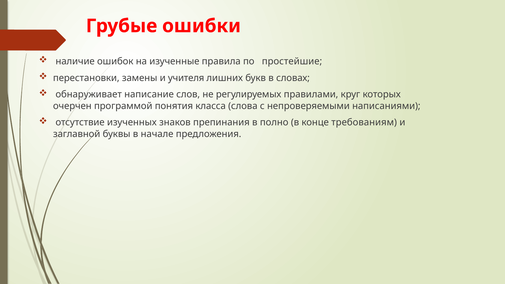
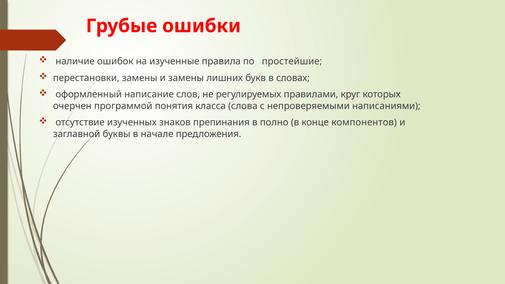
и учителя: учителя -> замены
обнаруживает: обнаруживает -> оформленный
требованиям: требованиям -> компонентов
